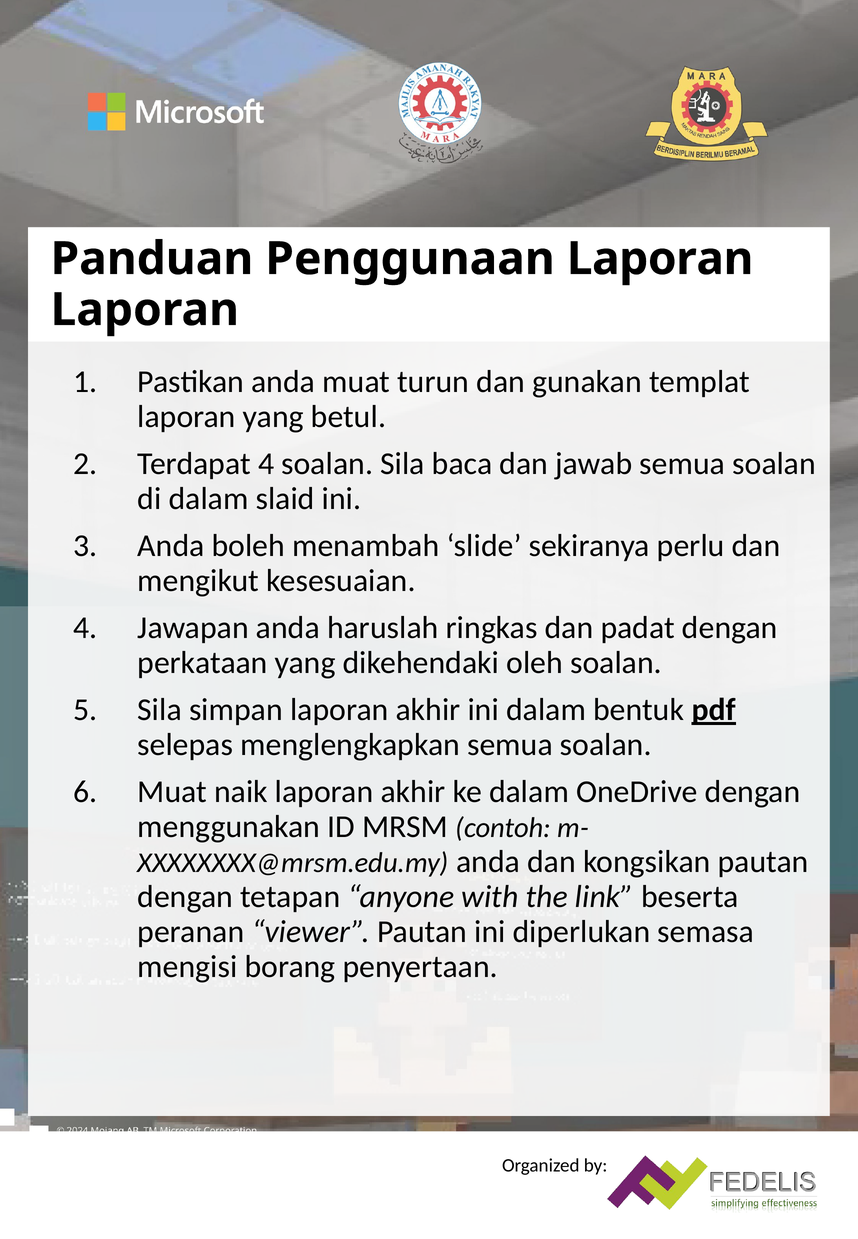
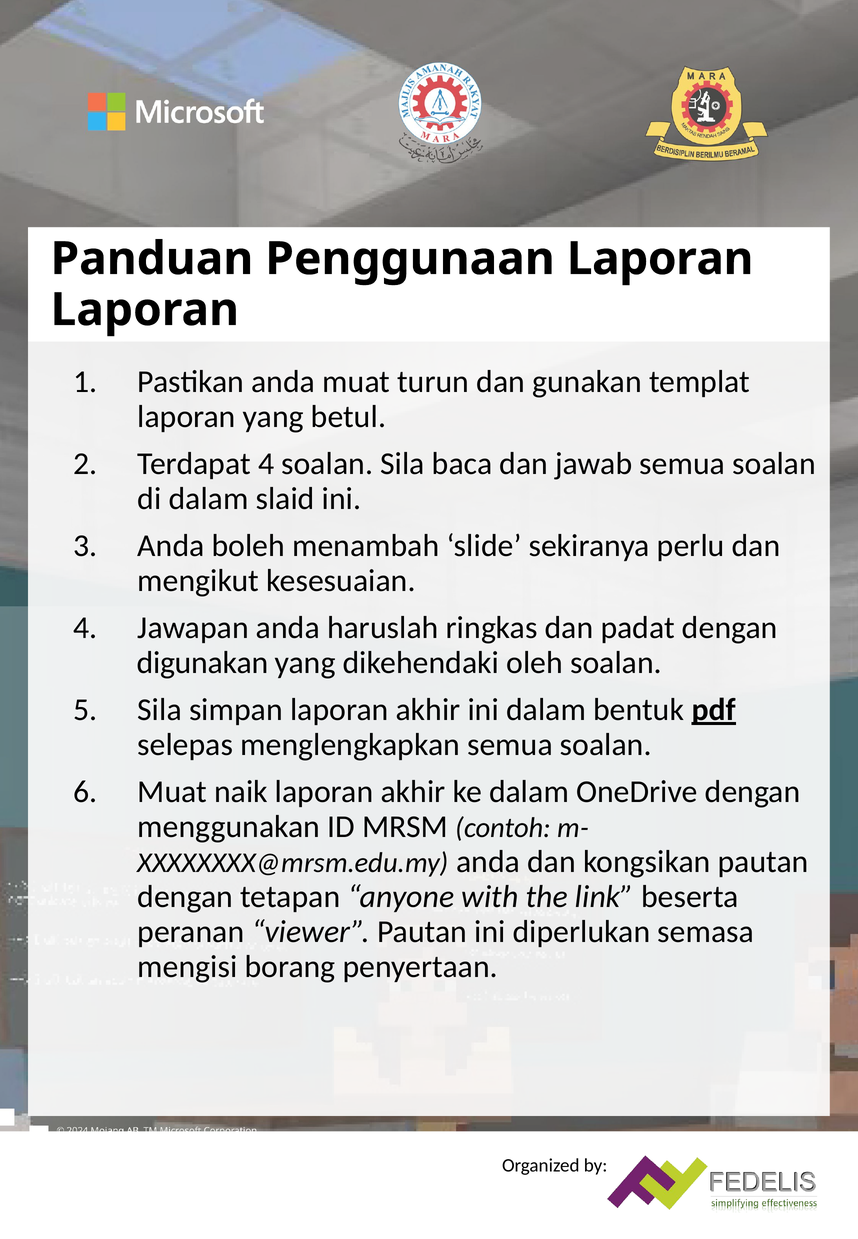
perkataan: perkataan -> digunakan
